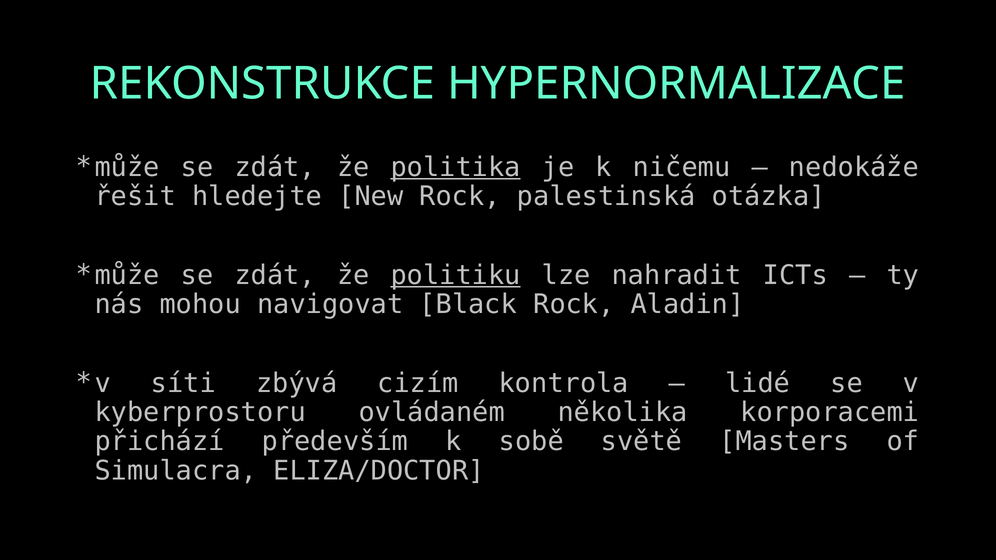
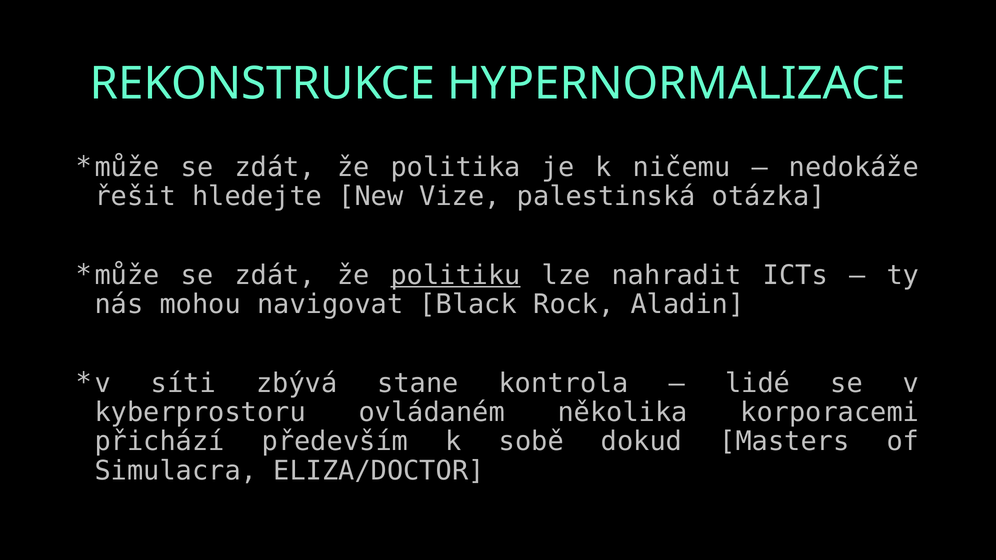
politika underline: present -> none
New Rock: Rock -> Vize
cizím: cizím -> stane
světě: světě -> dokud
